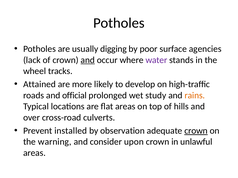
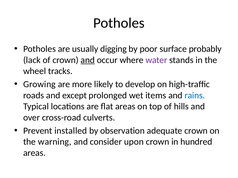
agencies: agencies -> probably
Attained: Attained -> Growing
official: official -> except
study: study -> items
rains colour: orange -> blue
crown at (196, 131) underline: present -> none
unlawful: unlawful -> hundred
